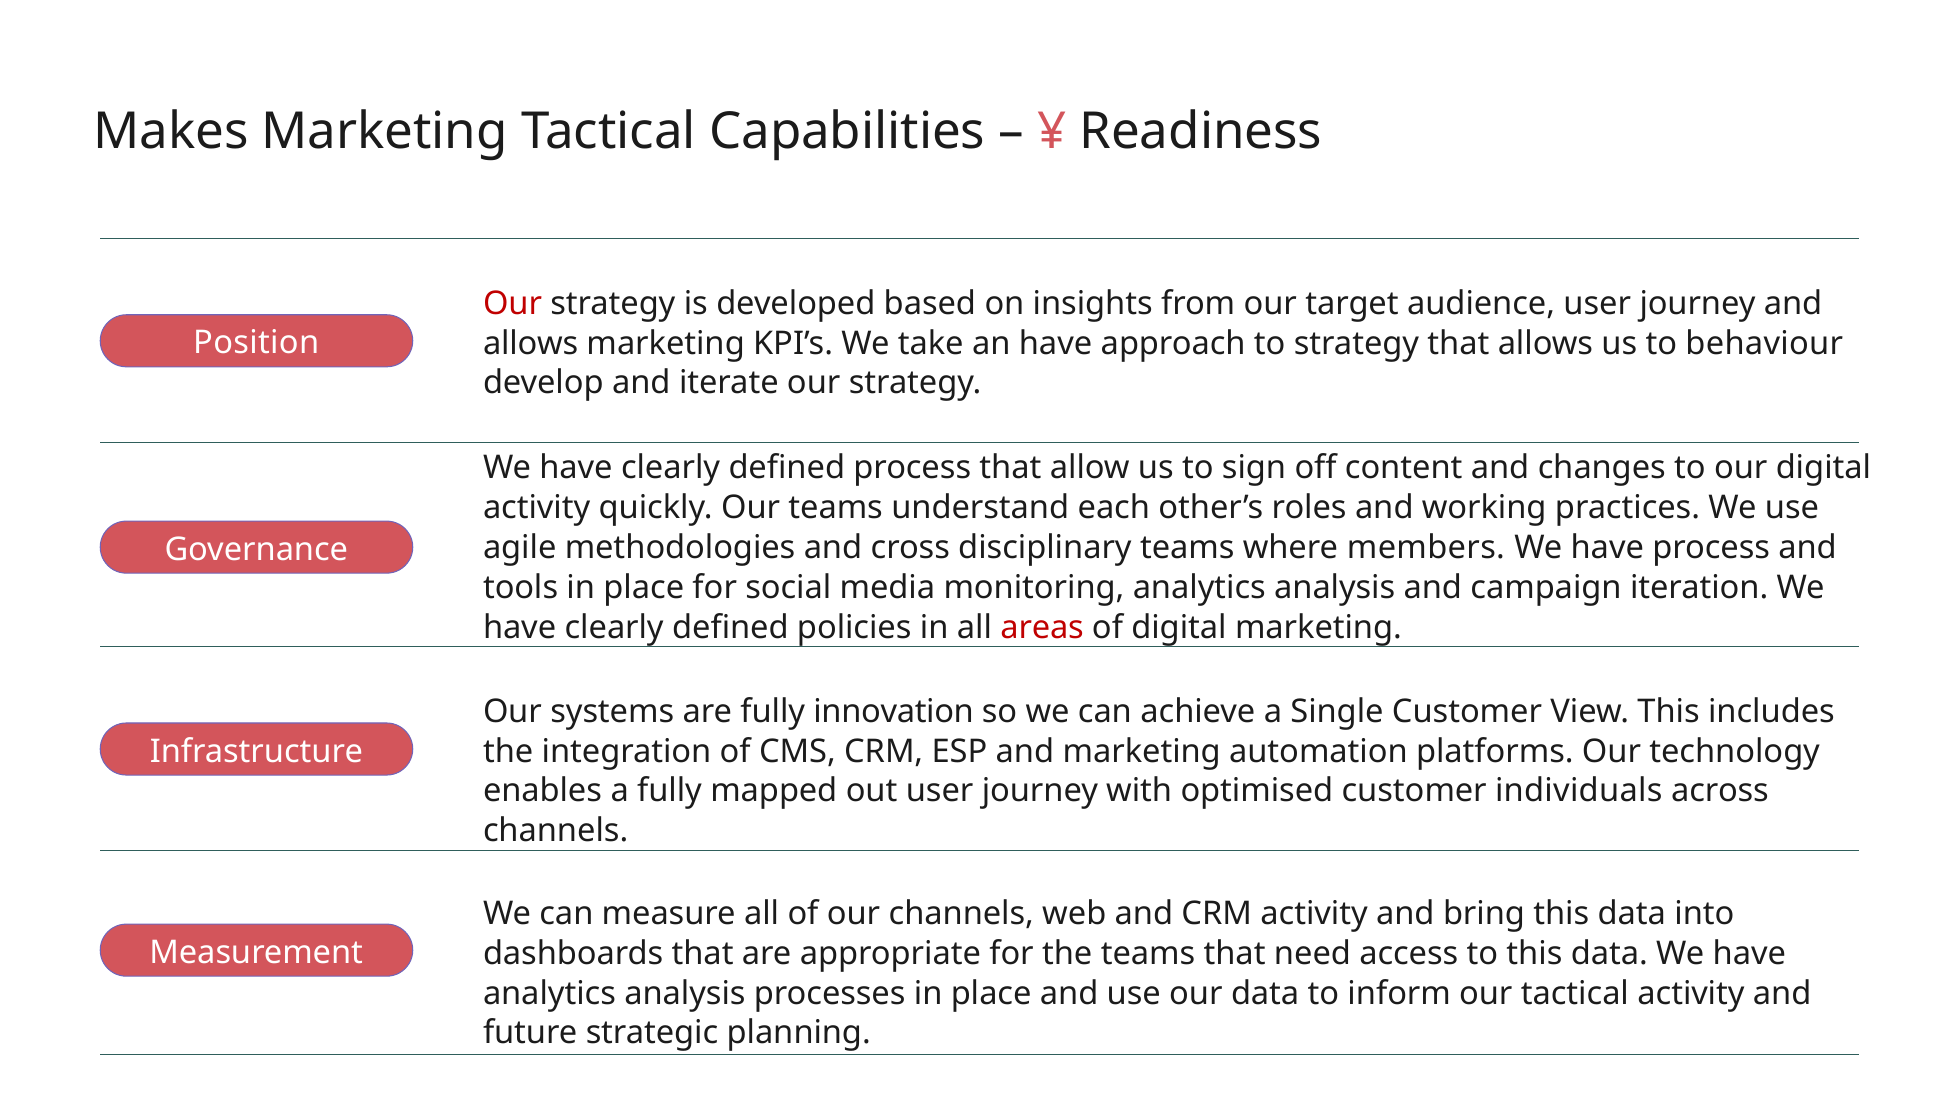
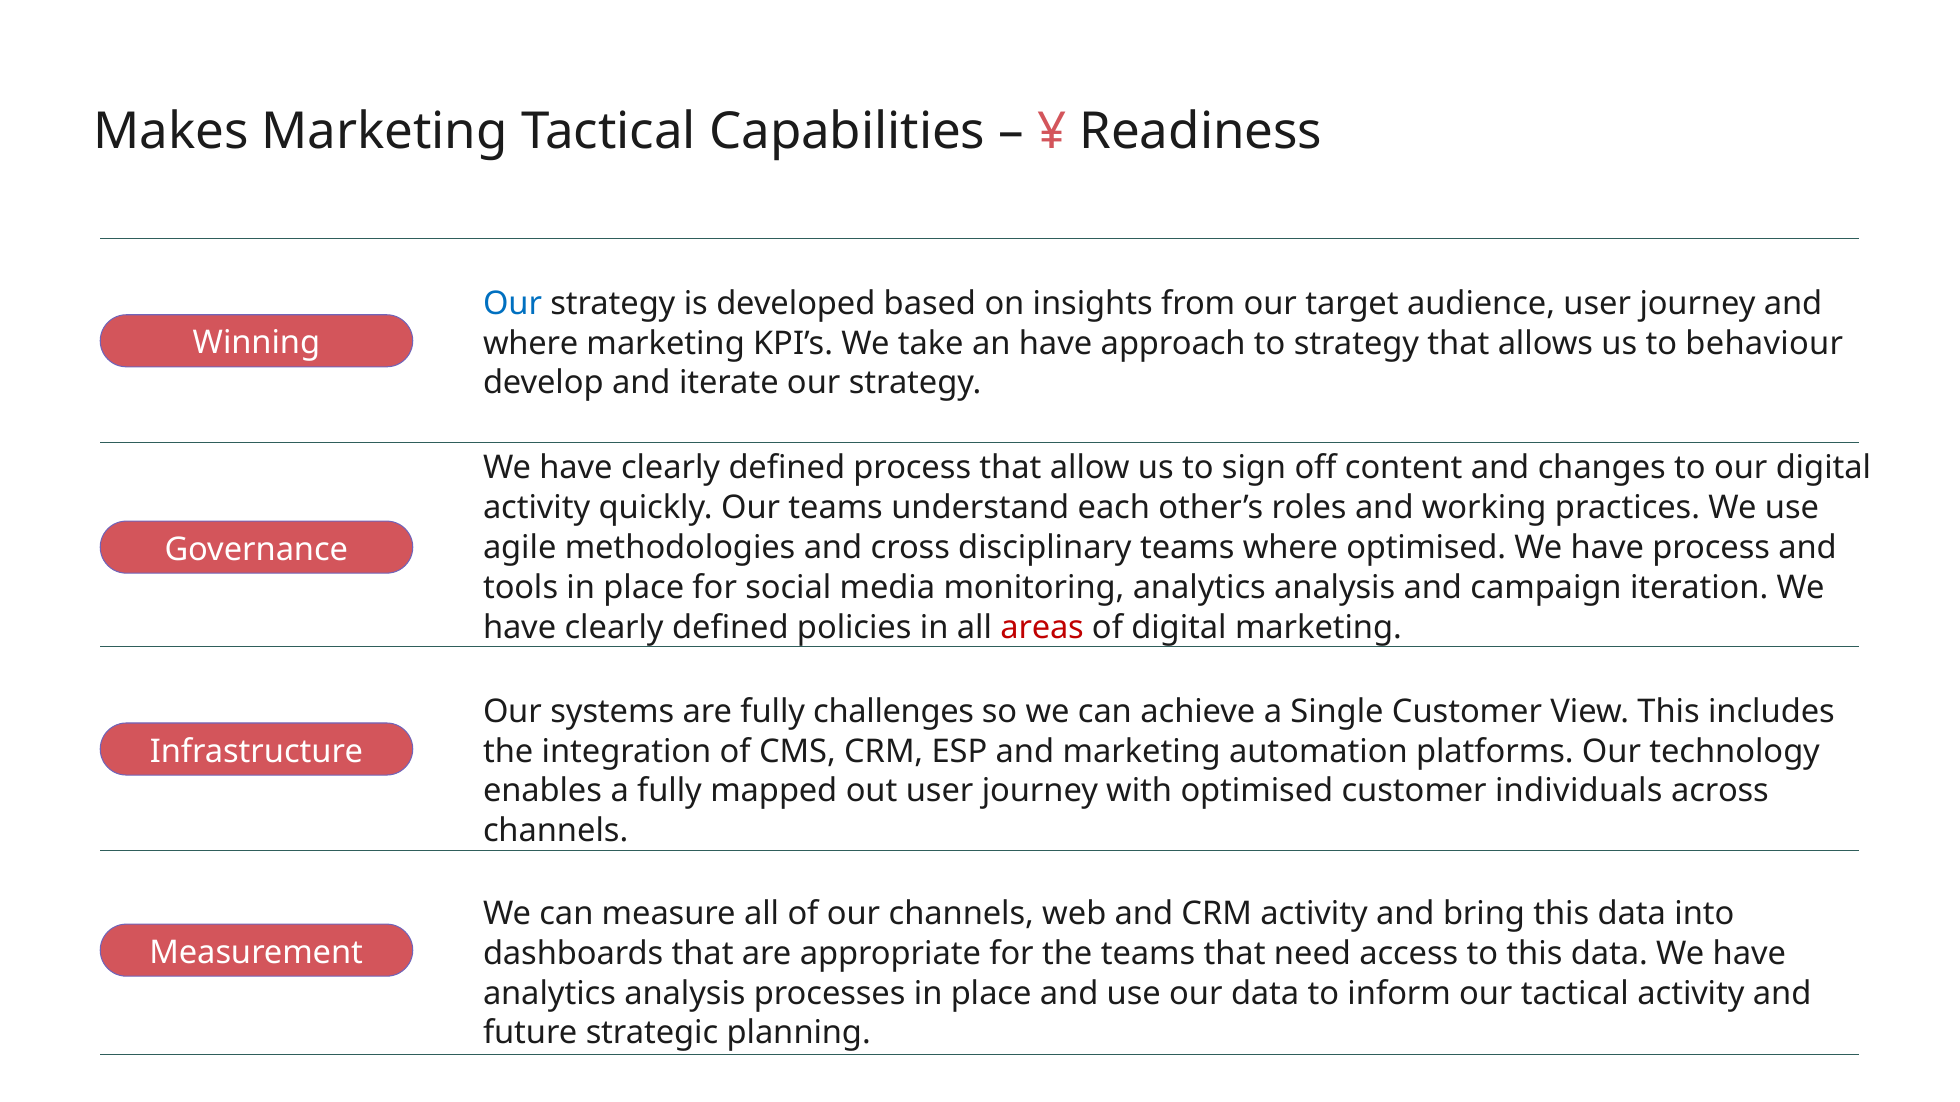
Our at (513, 304) colour: red -> blue
Position: Position -> Winning
allows at (531, 344): allows -> where
where members: members -> optimised
innovation: innovation -> challenges
